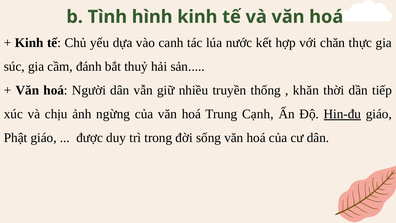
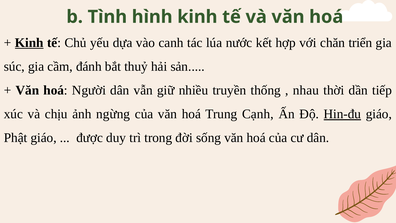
Kinh at (29, 43) underline: none -> present
thực: thực -> triển
khăn: khăn -> nhau
